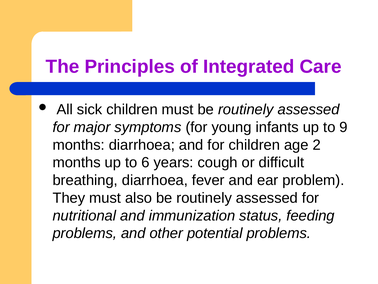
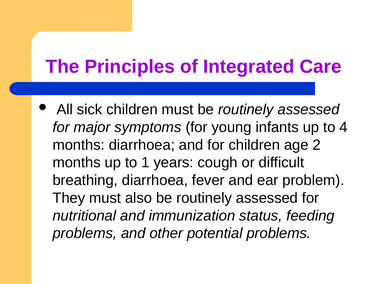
9: 9 -> 4
6: 6 -> 1
